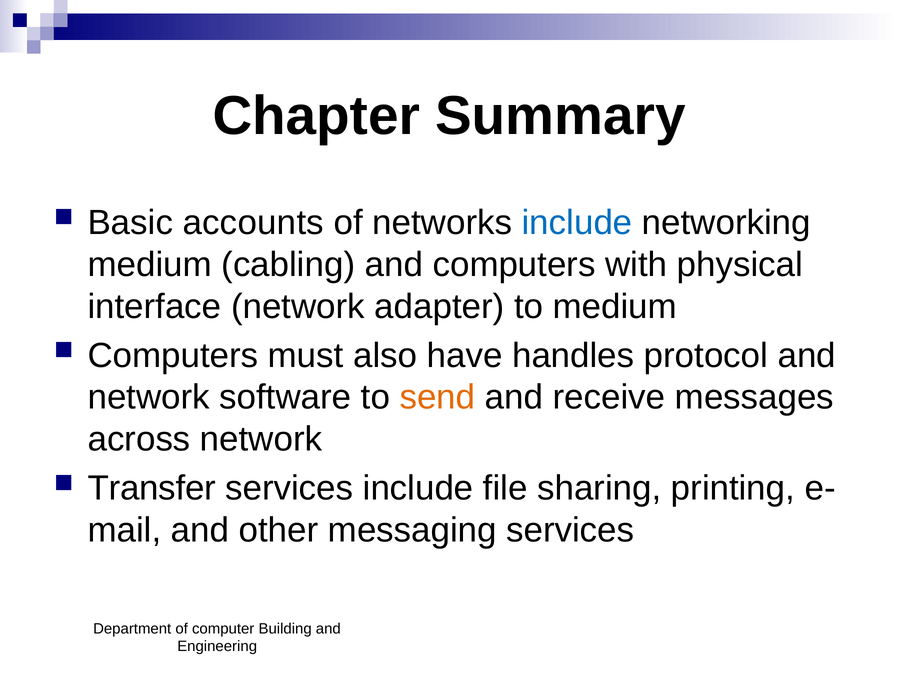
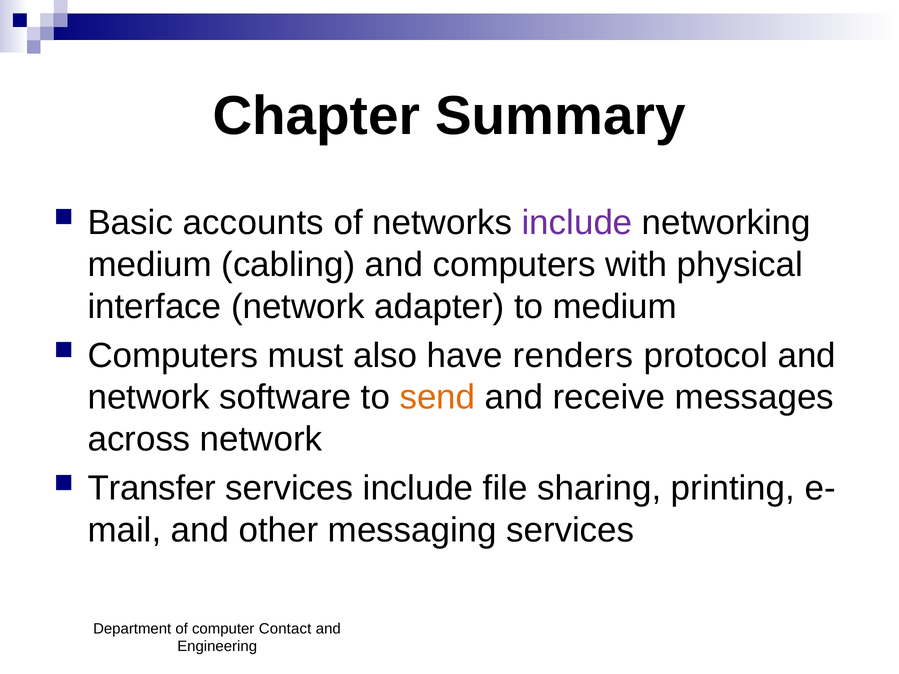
include at (577, 223) colour: blue -> purple
handles: handles -> renders
Building: Building -> Contact
